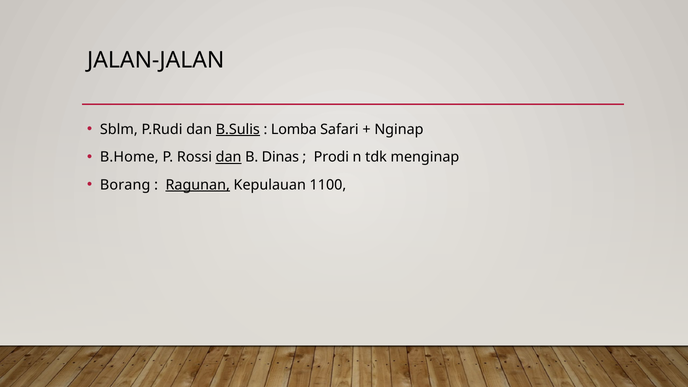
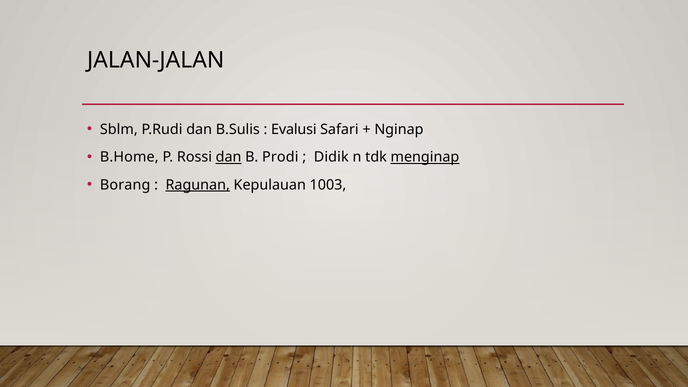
B.Sulis underline: present -> none
Lomba: Lomba -> Evalusi
Dinas: Dinas -> Prodi
Prodi: Prodi -> Didik
menginap underline: none -> present
1100: 1100 -> 1003
